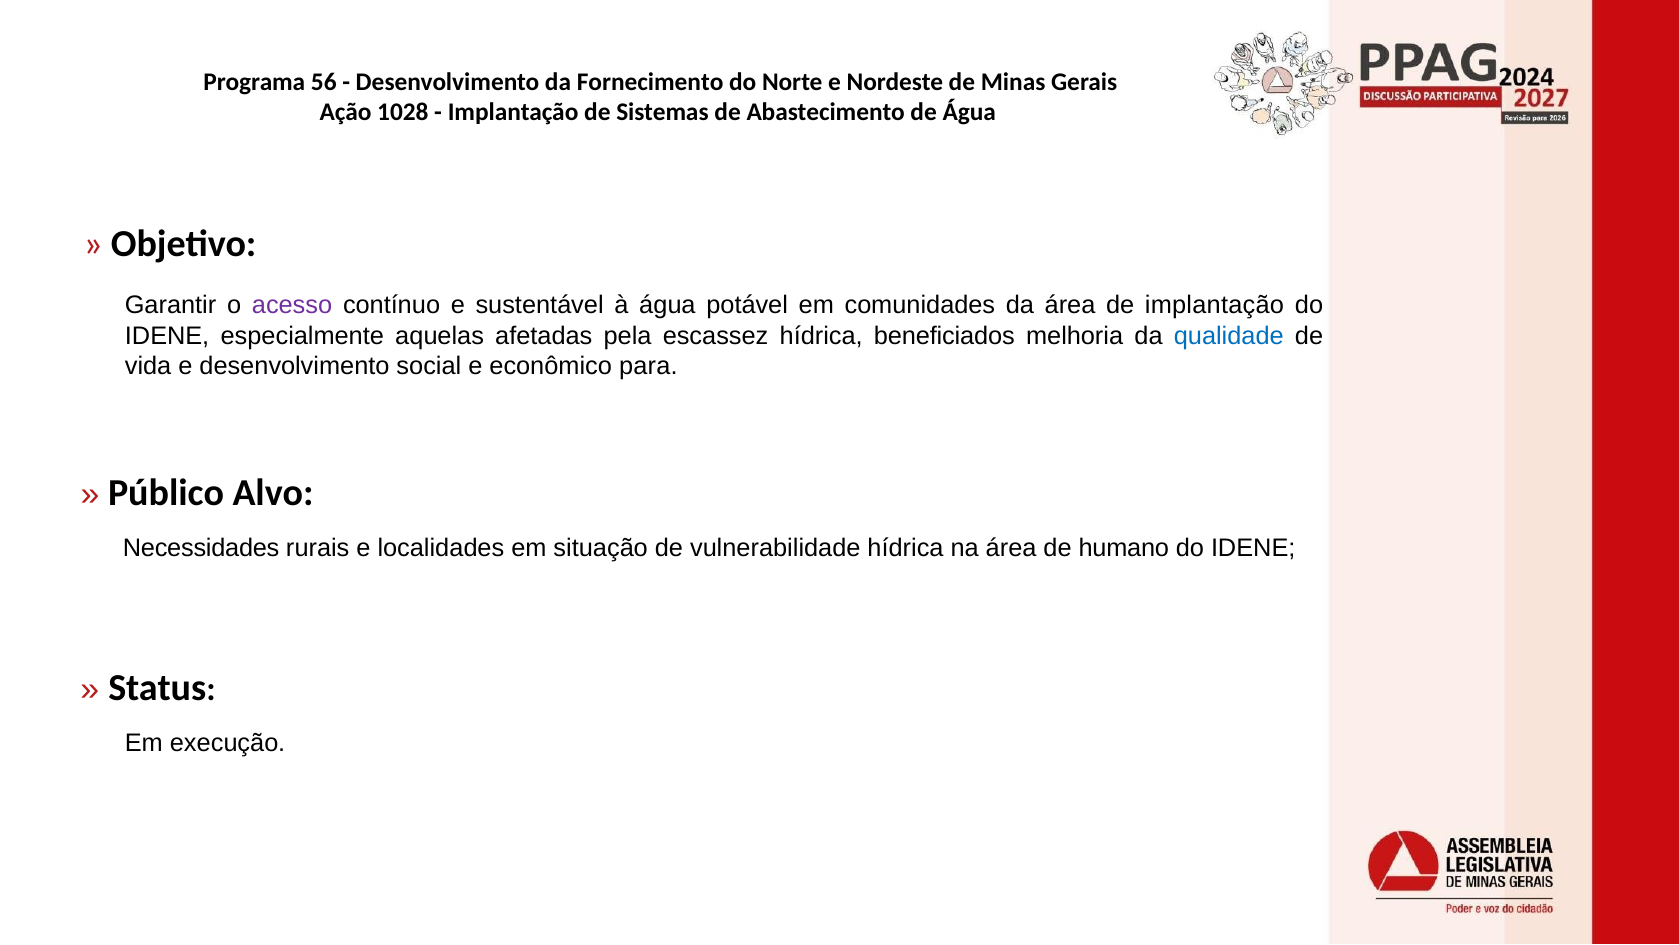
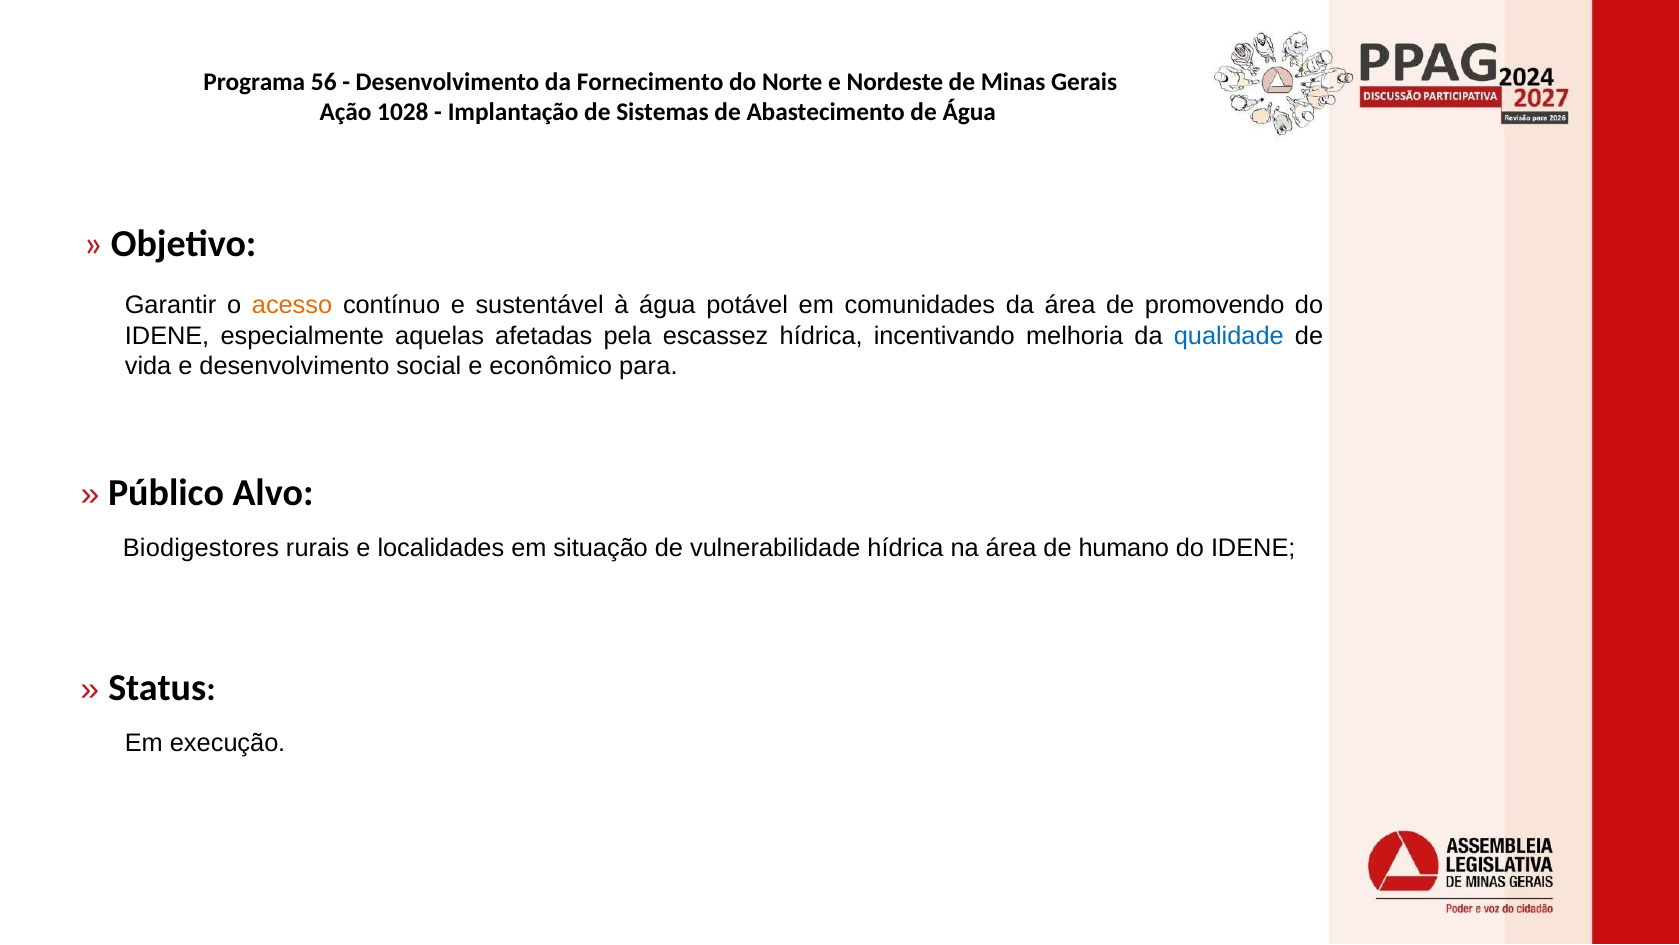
acesso colour: purple -> orange
de implantação: implantação -> promovendo
beneficiados: beneficiados -> incentivando
Necessidades: Necessidades -> Biodigestores
